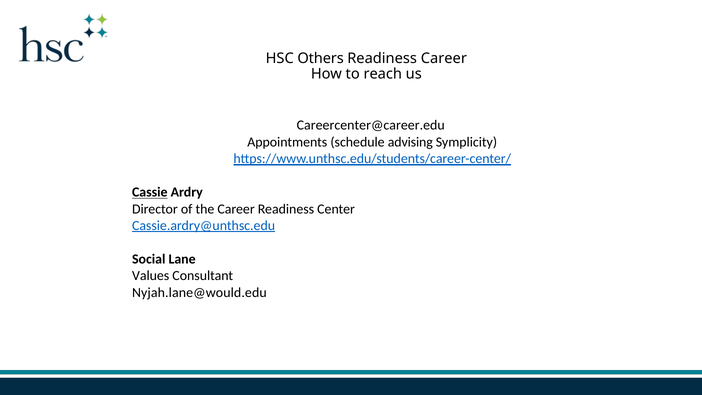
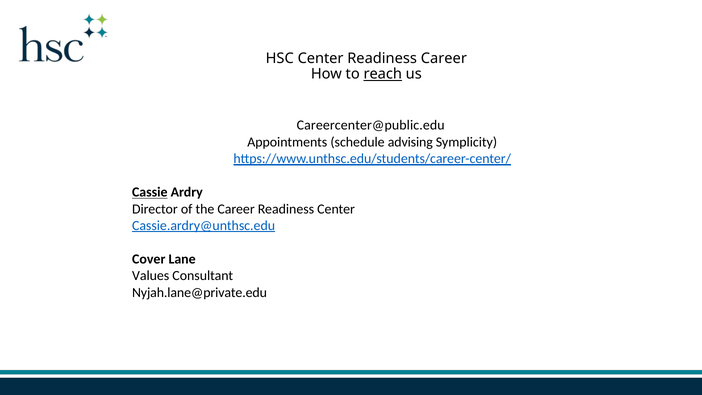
HSC Others: Others -> Center
reach underline: none -> present
Careercenter@career.edu: Careercenter@career.edu -> Careercenter@public.edu
Social: Social -> Cover
Nyjah.lane@would.edu: Nyjah.lane@would.edu -> Nyjah.lane@private.edu
